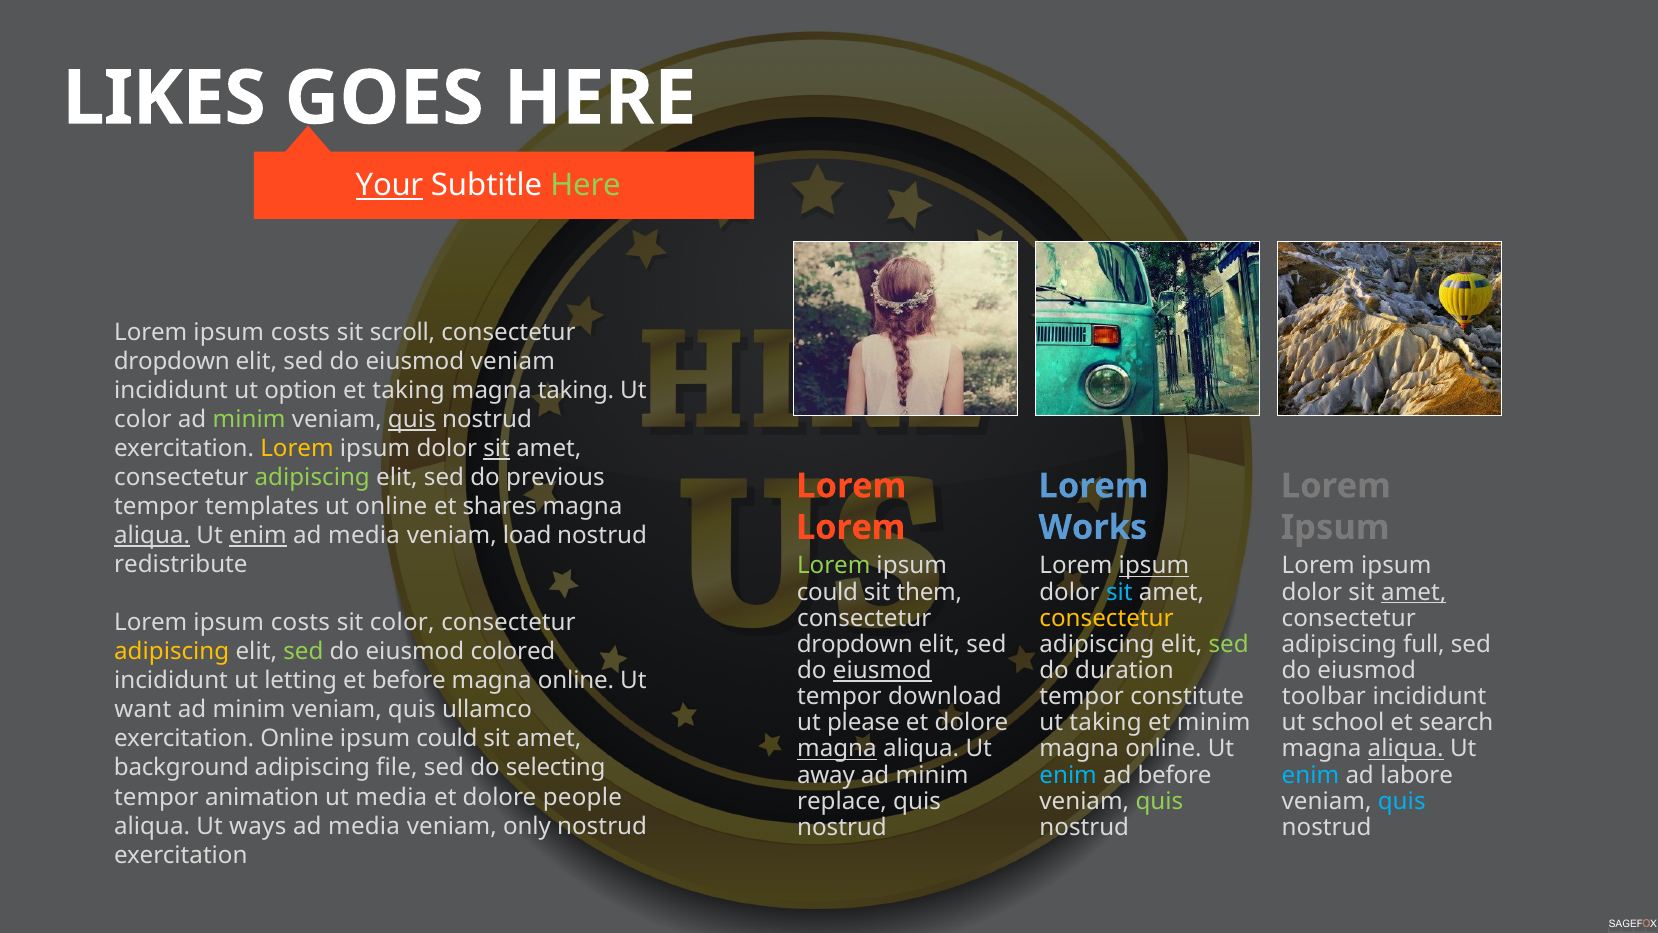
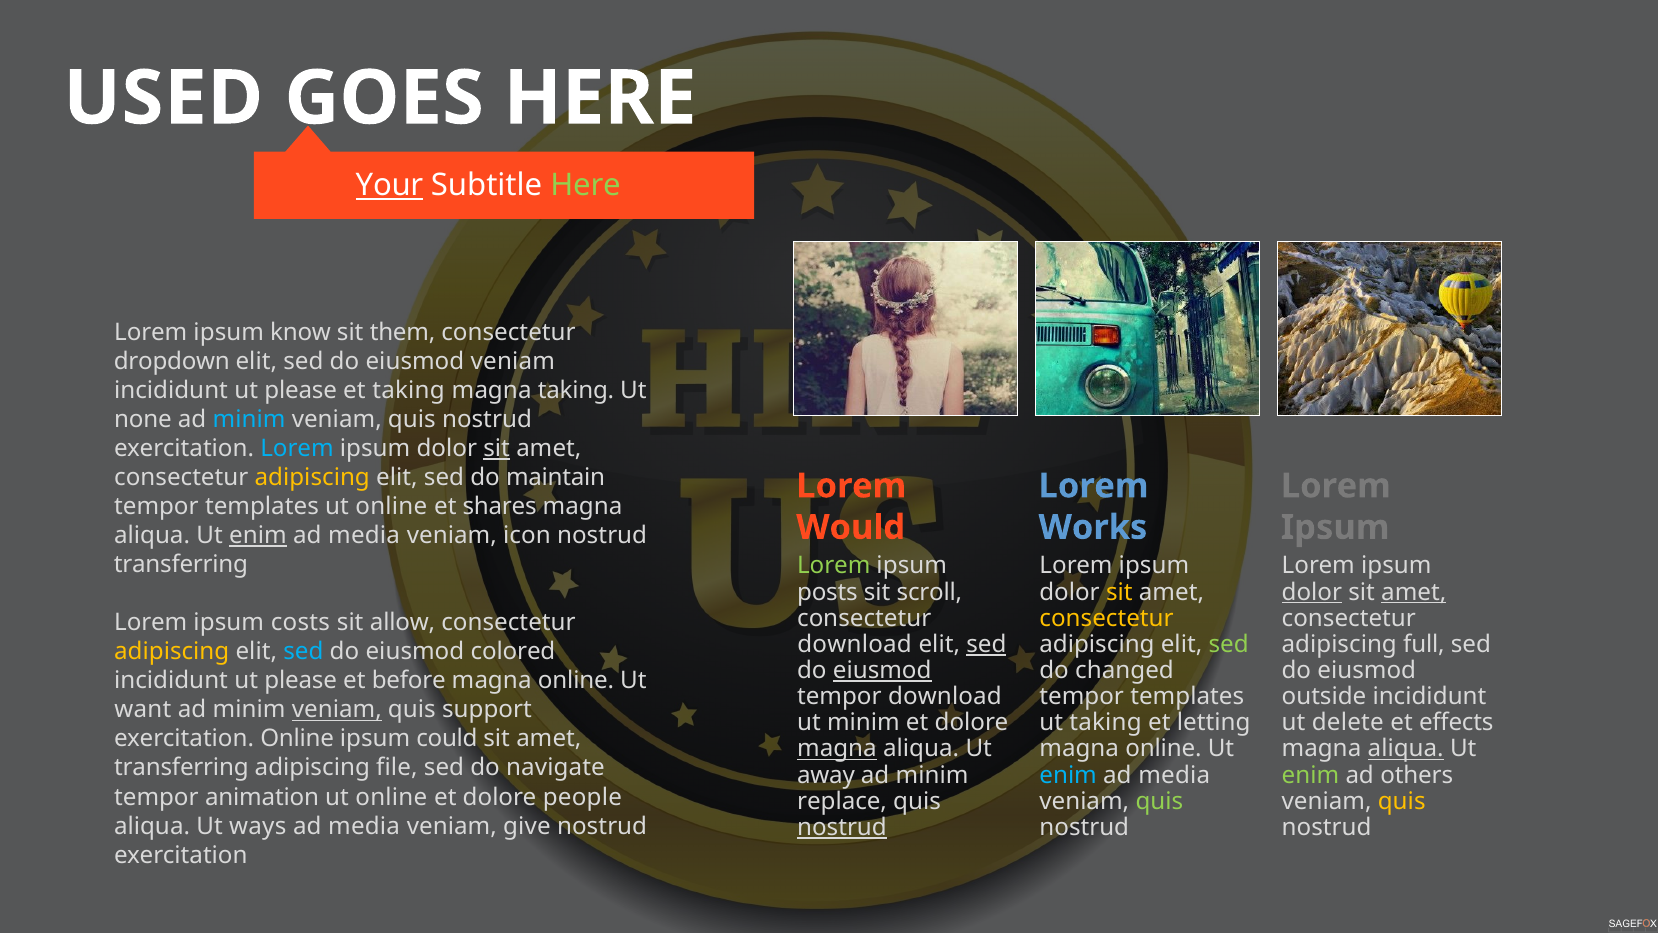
LIKES: LIKES -> USED
costs at (300, 332): costs -> know
scroll: scroll -> them
option at (301, 390): option -> please
color at (143, 419): color -> none
minim at (249, 419) colour: light green -> light blue
quis at (412, 419) underline: present -> none
Lorem at (297, 448) colour: yellow -> light blue
adipiscing at (312, 477) colour: light green -> yellow
previous: previous -> maintain
Lorem at (851, 527): Lorem -> Would
aliqua at (152, 535) underline: present -> none
load: load -> icon
redistribute at (181, 564): redistribute -> transferring
ipsum at (1154, 566) underline: present -> none
could at (827, 592): could -> posts
them: them -> scroll
sit at (1119, 592) colour: light blue -> yellow
dolor at (1312, 592) underline: none -> present
sit color: color -> allow
dropdown at (855, 644): dropdown -> download
sed at (986, 644) underline: none -> present
sed at (303, 652) colour: light green -> light blue
duration: duration -> changed
letting at (301, 681): letting -> please
constitute at (1187, 696): constitute -> templates
toolbar: toolbar -> outside
veniam at (337, 710) underline: none -> present
ullamco: ullamco -> support
ut please: please -> minim
et minim: minim -> letting
school: school -> delete
search: search -> effects
background at (181, 768): background -> transferring
selecting: selecting -> navigate
before at (1175, 775): before -> media
enim at (1310, 775) colour: light blue -> light green
labore: labore -> others
media at (391, 797): media -> online
quis at (1402, 801) colour: light blue -> yellow
only: only -> give
nostrud at (842, 827) underline: none -> present
